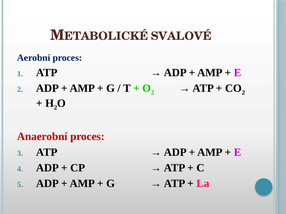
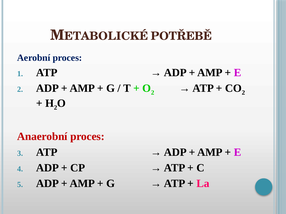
SVALOVÉ: SVALOVÉ -> POTŘEBĚ
